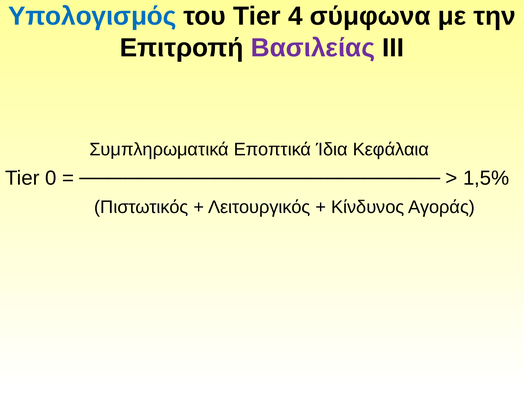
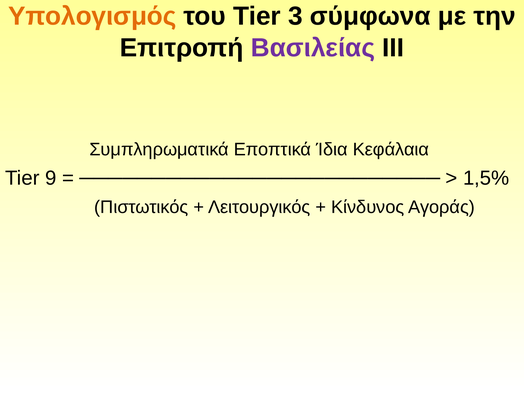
Υπολογισμός colour: blue -> orange
4: 4 -> 3
0: 0 -> 9
